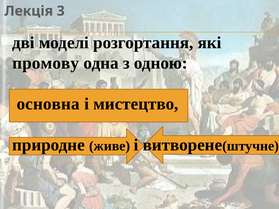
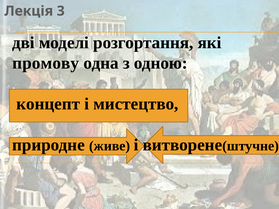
основна: основна -> концепт
